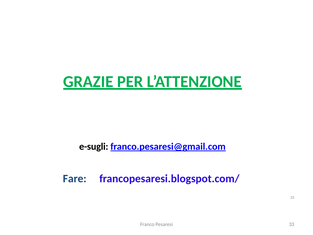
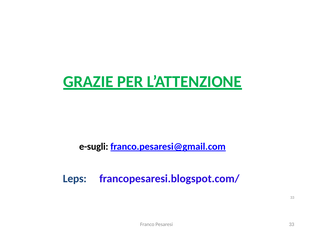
Fare: Fare -> Leps
